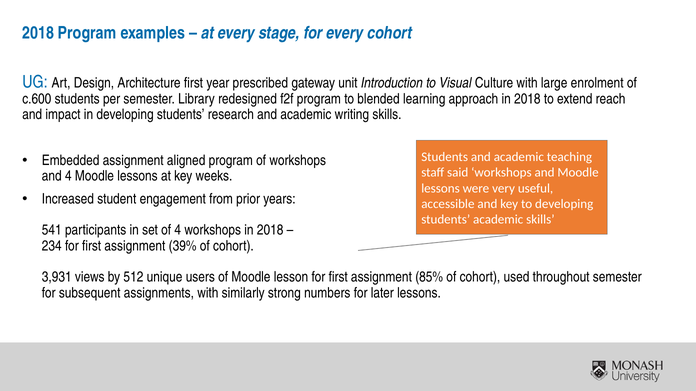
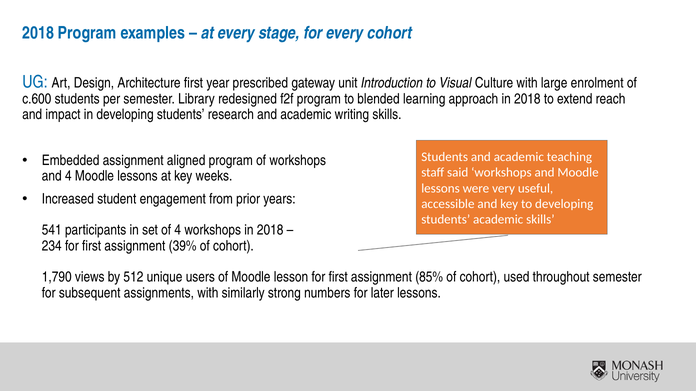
3,931: 3,931 -> 1,790
